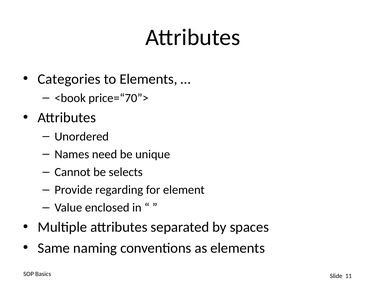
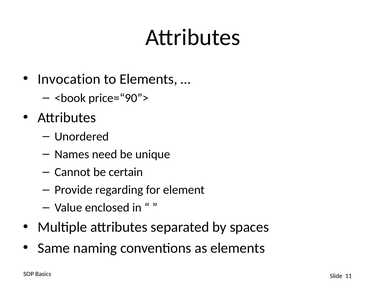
Categories: Categories -> Invocation
price=“70”>: price=“70”> -> price=“90”>
selects: selects -> certain
